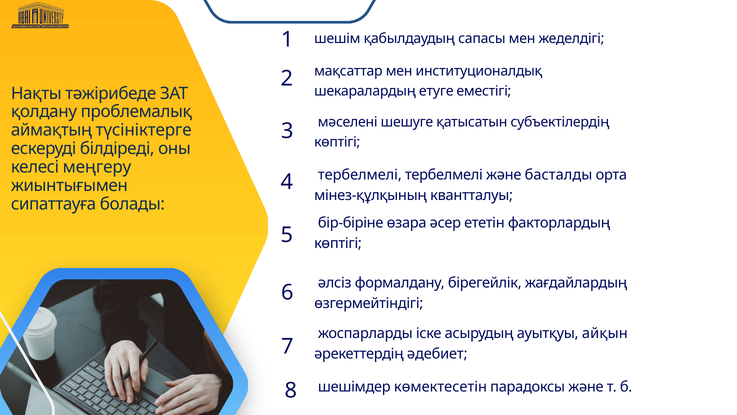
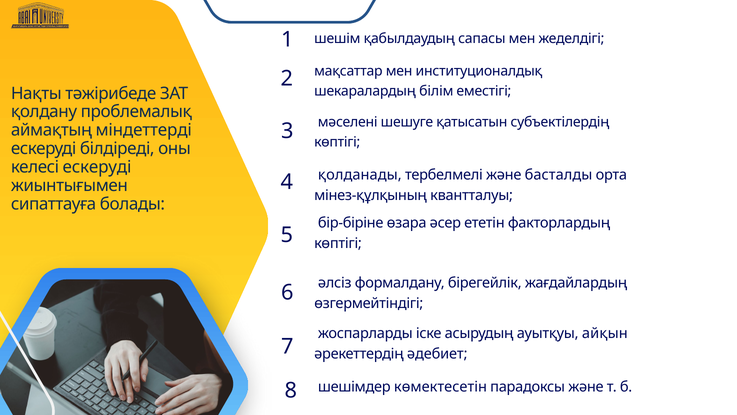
етуге: етуге -> білім
түсініктерге: түсініктерге -> міндеттерді
келесі меңгеру: меңгеру -> ескеруді
тербелмелі at (360, 175): тербелмелі -> қолданады
